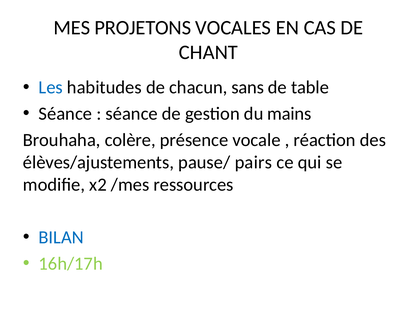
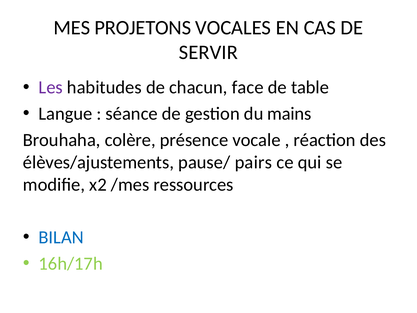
CHANT: CHANT -> SERVIR
Les colour: blue -> purple
sans: sans -> face
Séance at (65, 114): Séance -> Langue
